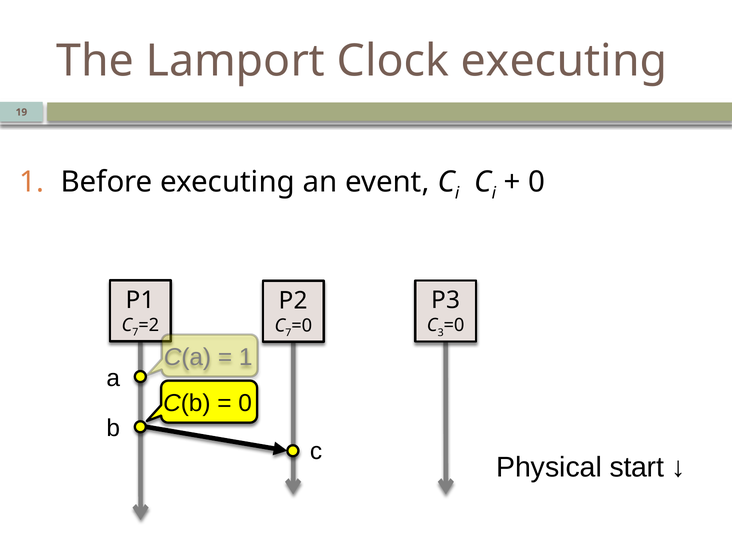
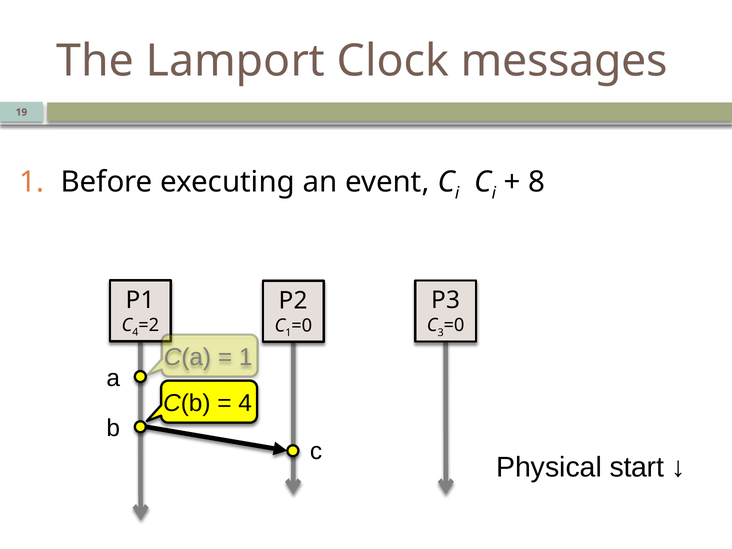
Clock executing: executing -> messages
0 at (537, 182): 0 -> 8
7 at (135, 332): 7 -> 4
7 at (288, 333): 7 -> 1
0 at (245, 403): 0 -> 4
